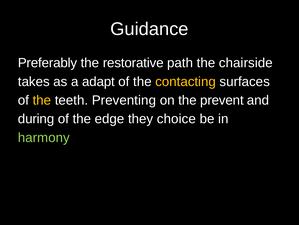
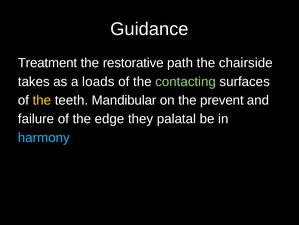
Preferably: Preferably -> Treatment
adapt: adapt -> loads
contacting colour: yellow -> light green
Preventing: Preventing -> Mandibular
during: during -> failure
choice: choice -> palatal
harmony colour: light green -> light blue
